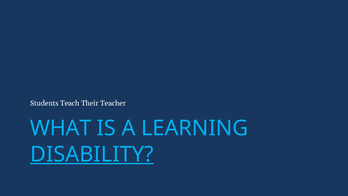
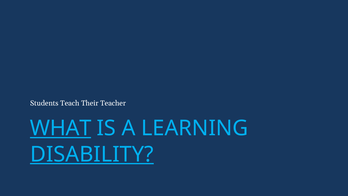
WHAT underline: none -> present
